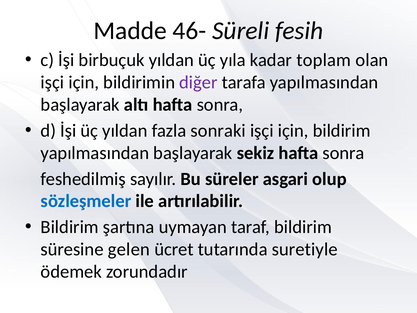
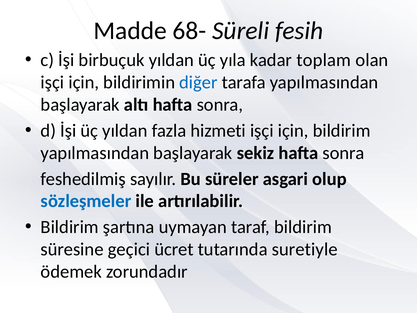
46-: 46- -> 68-
diğer colour: purple -> blue
sonraki: sonraki -> hizmeti
gelen: gelen -> geçici
